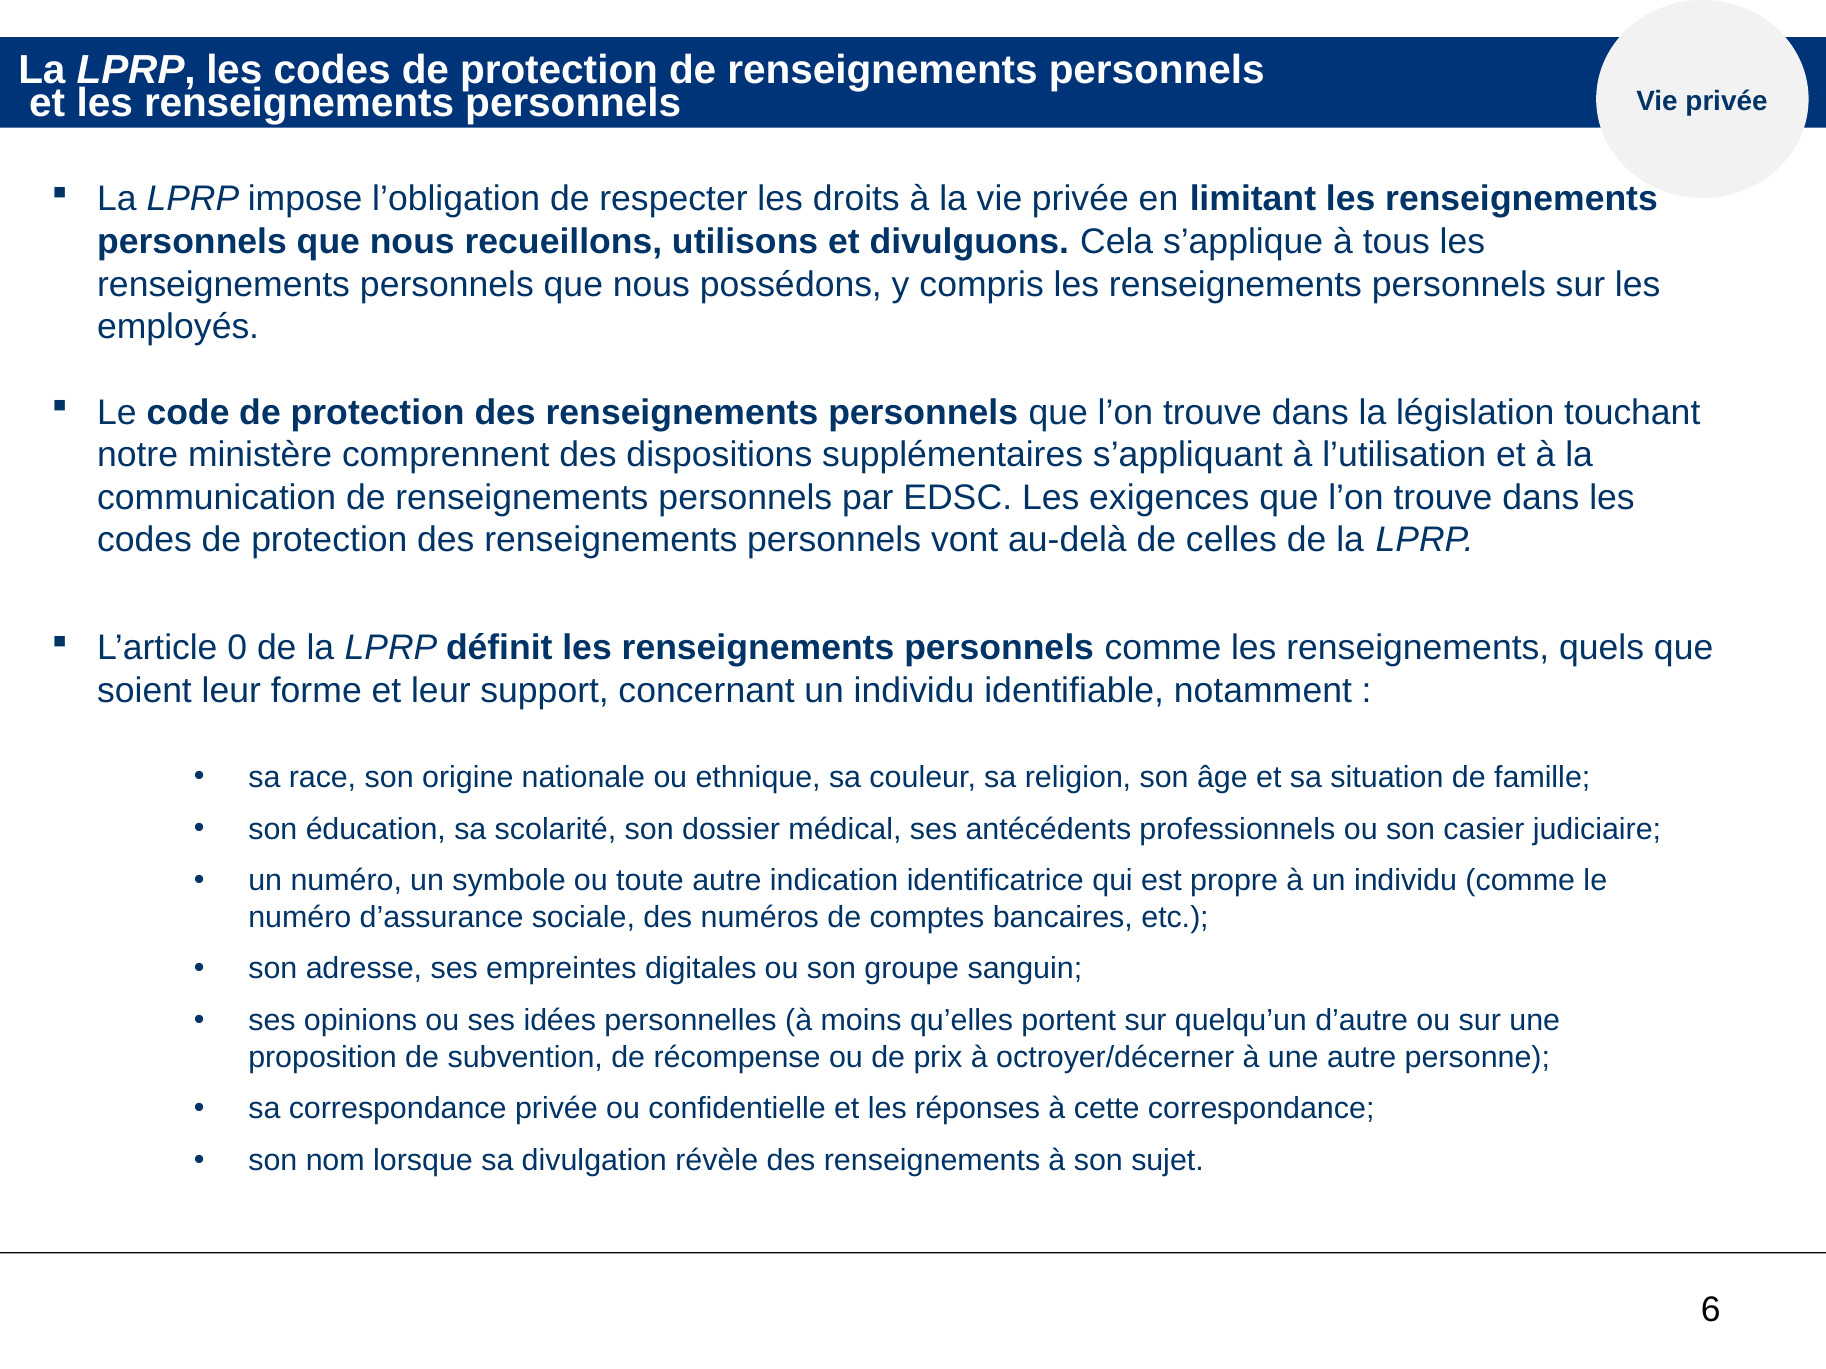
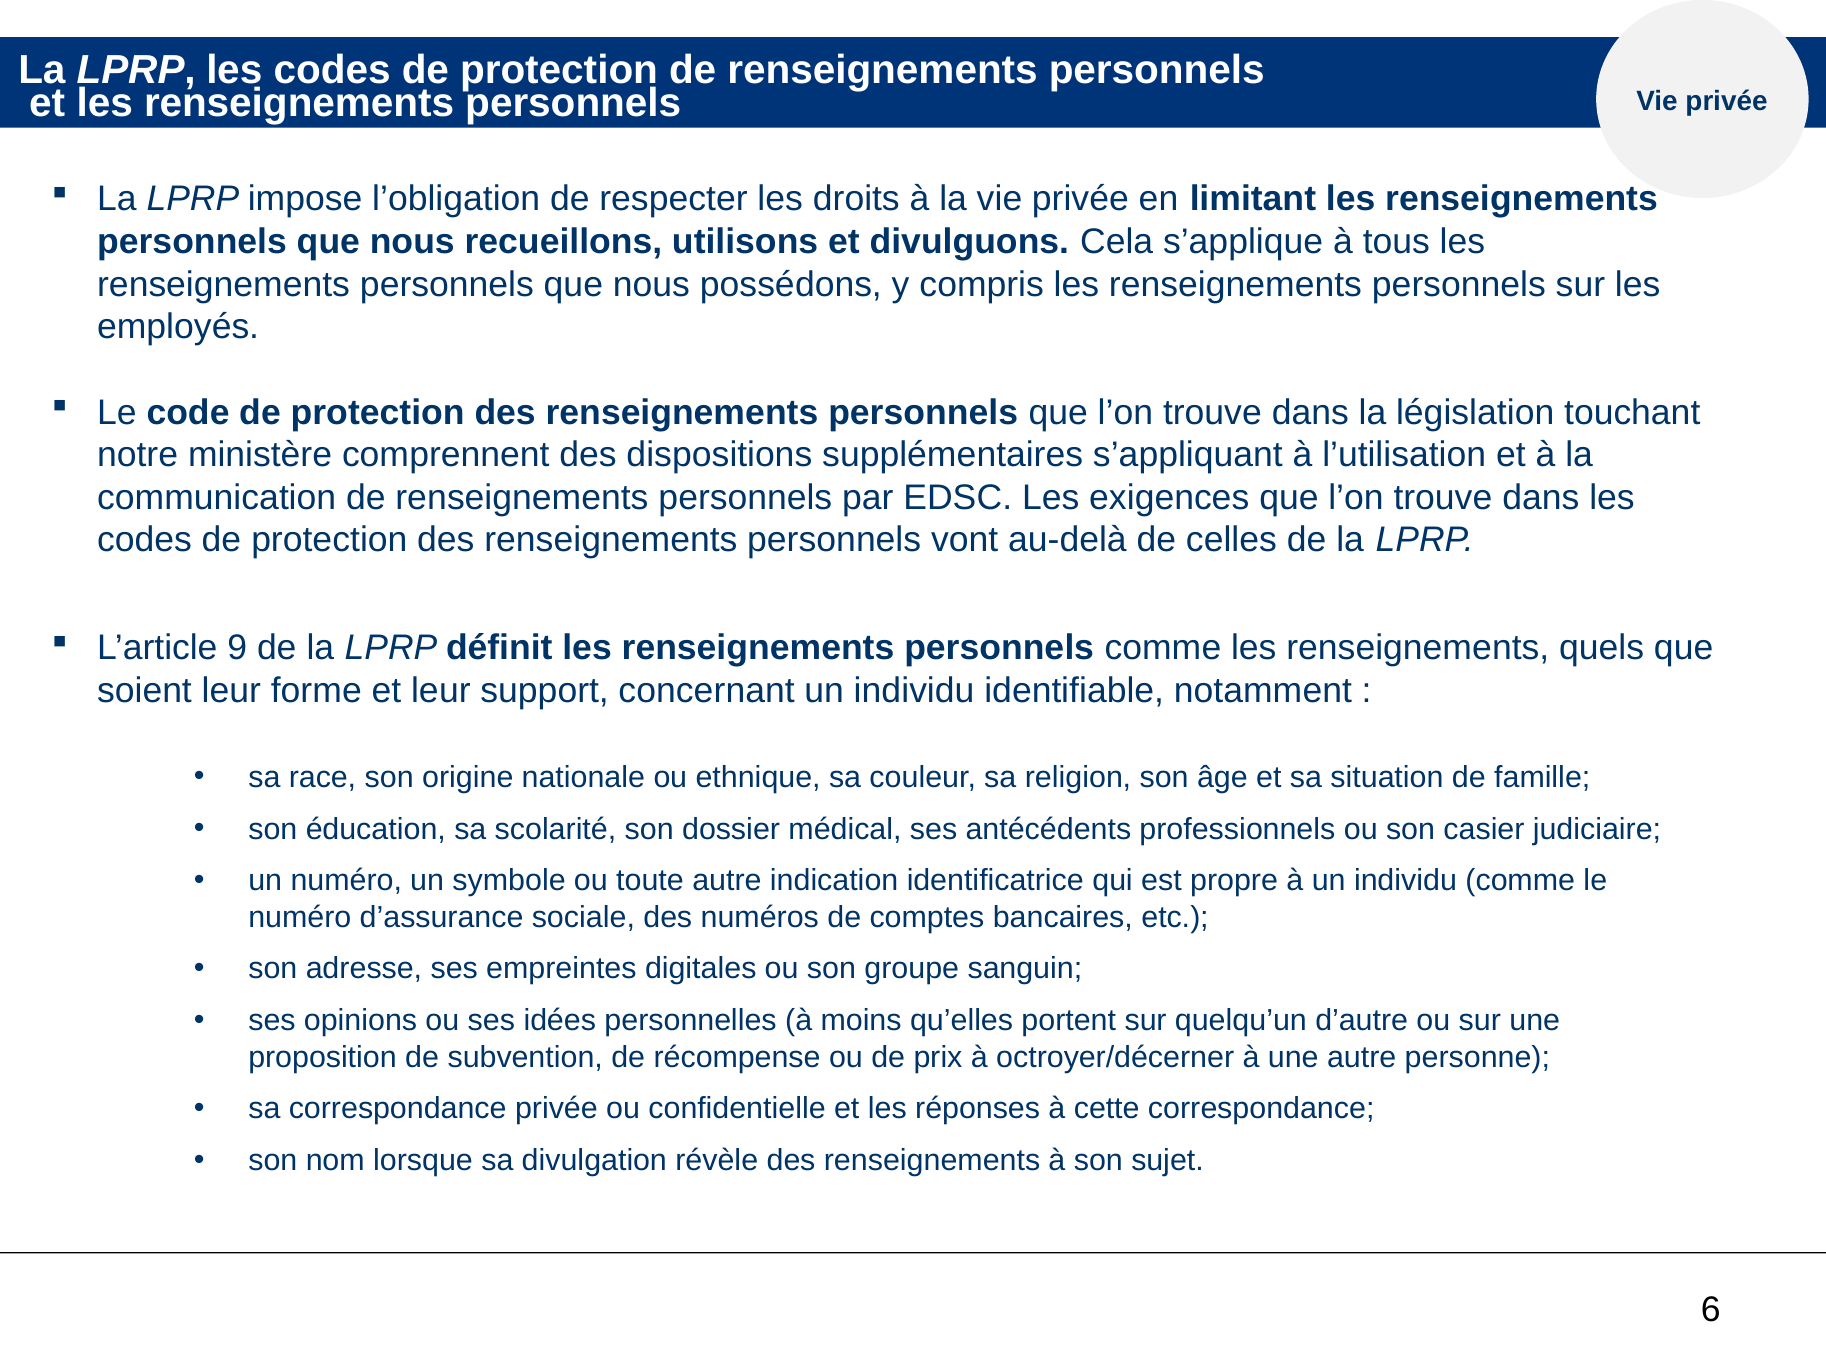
0: 0 -> 9
